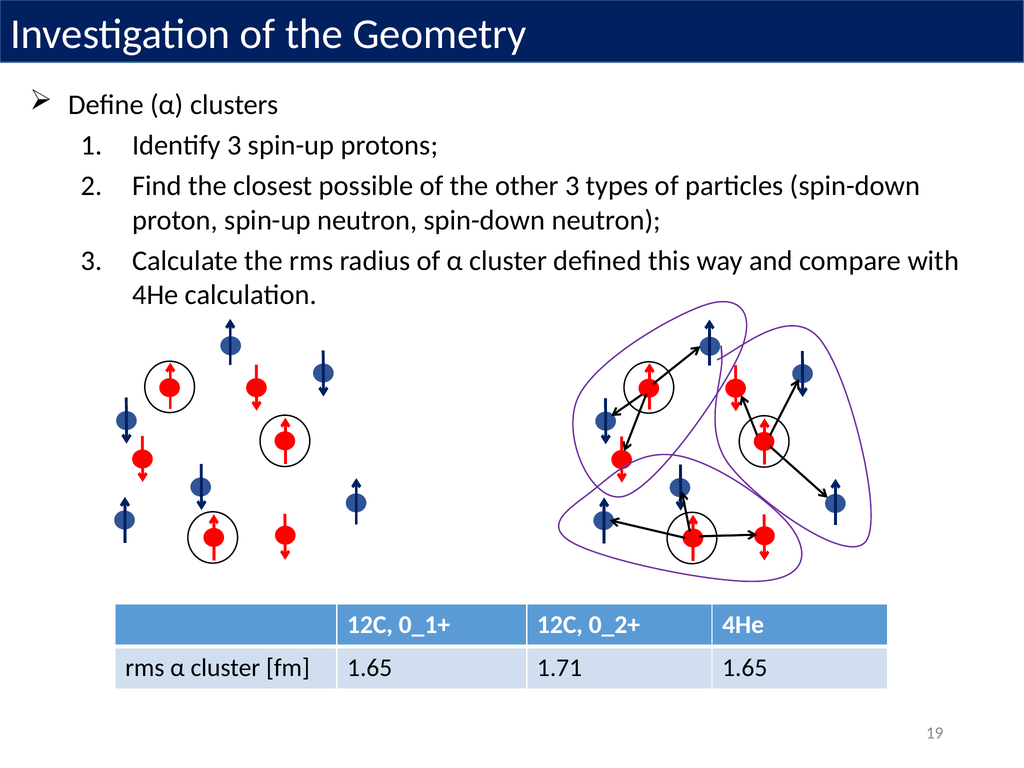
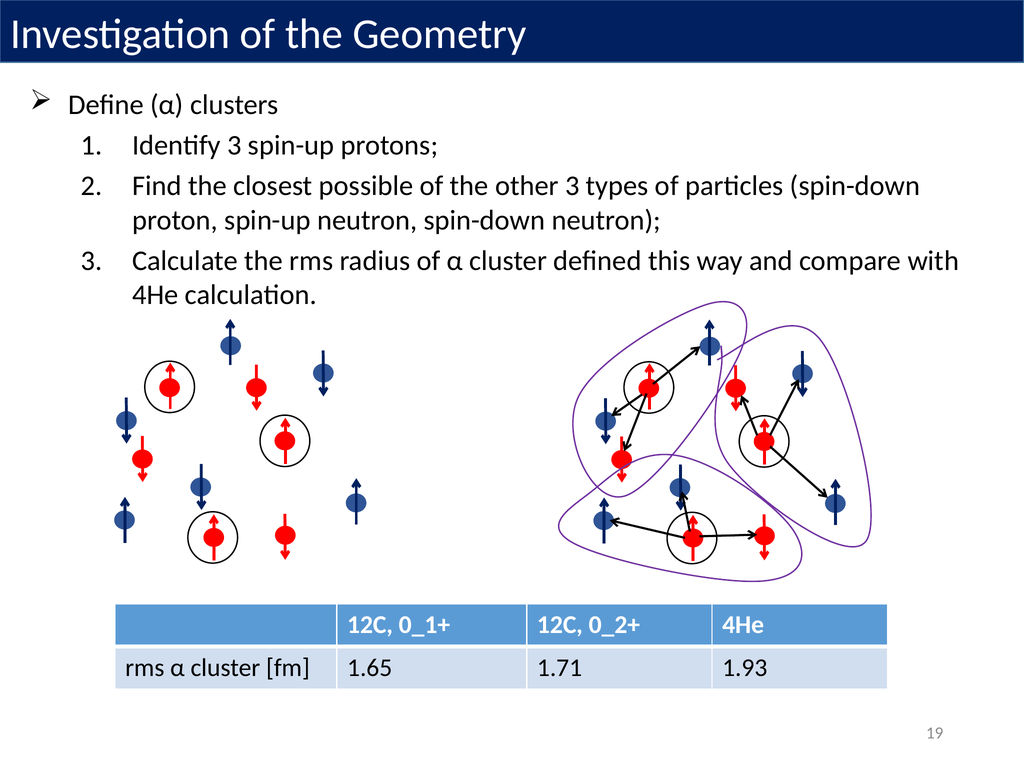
1.71 1.65: 1.65 -> 1.93
